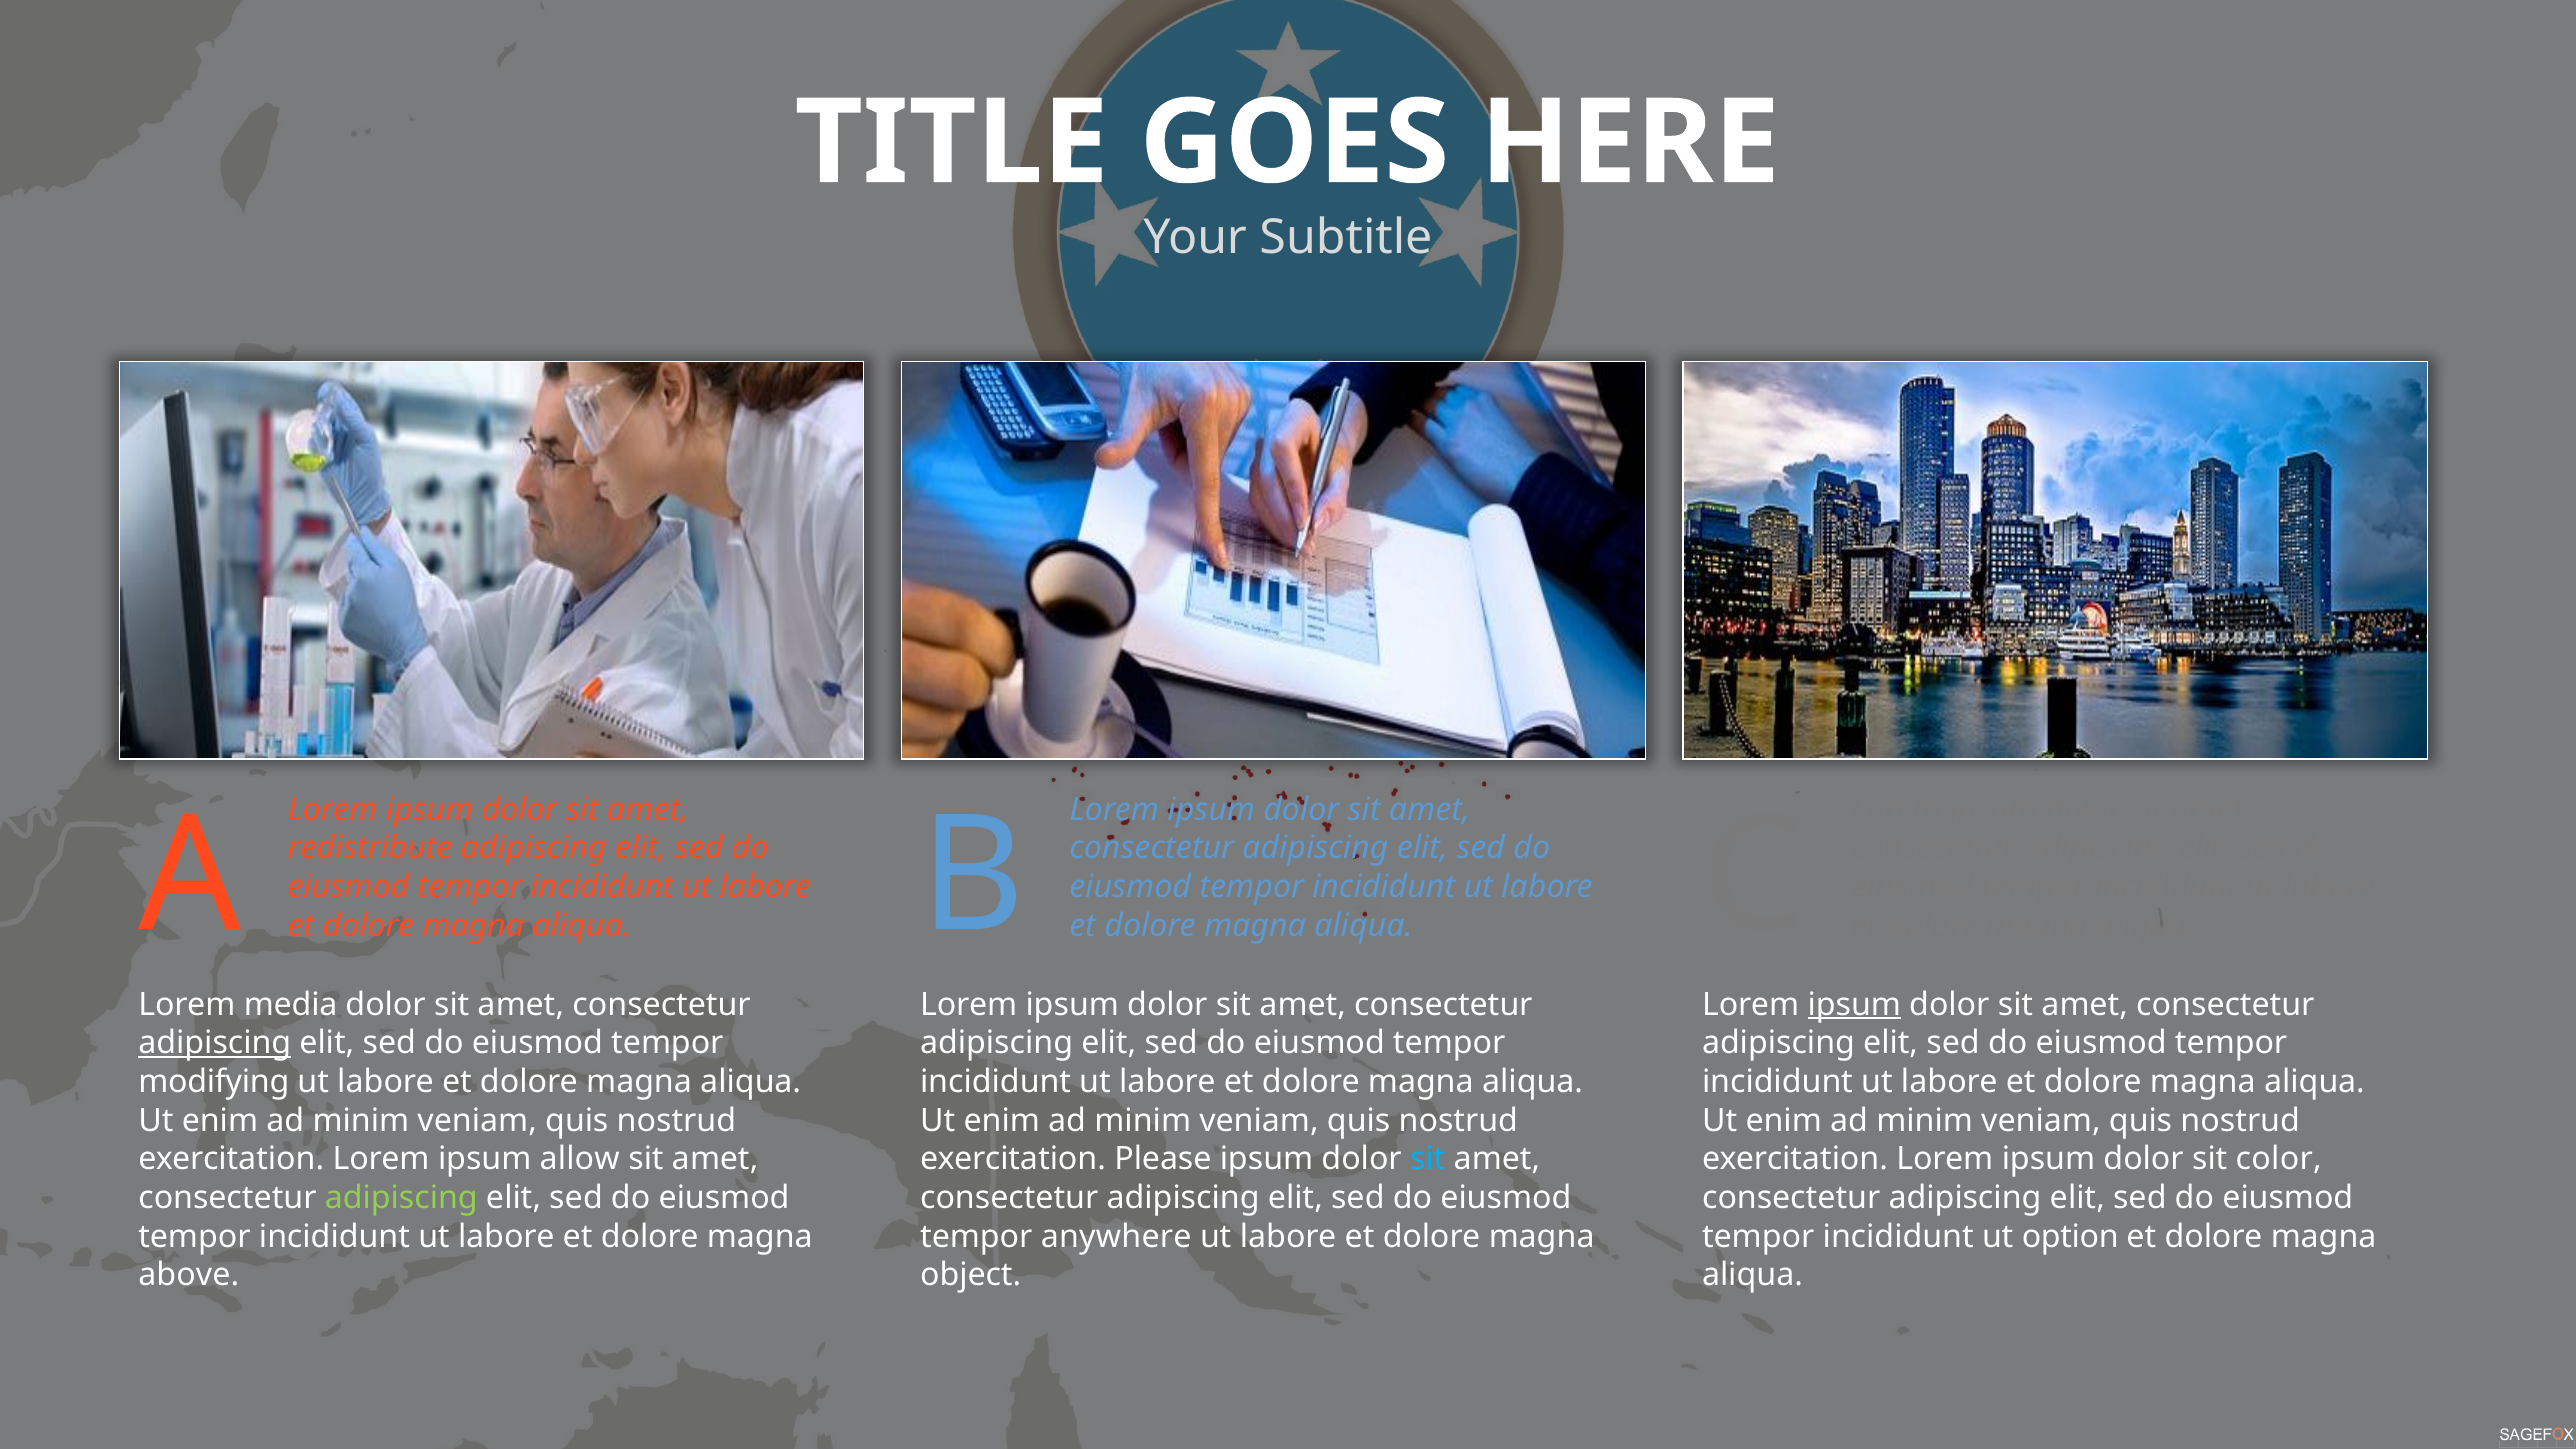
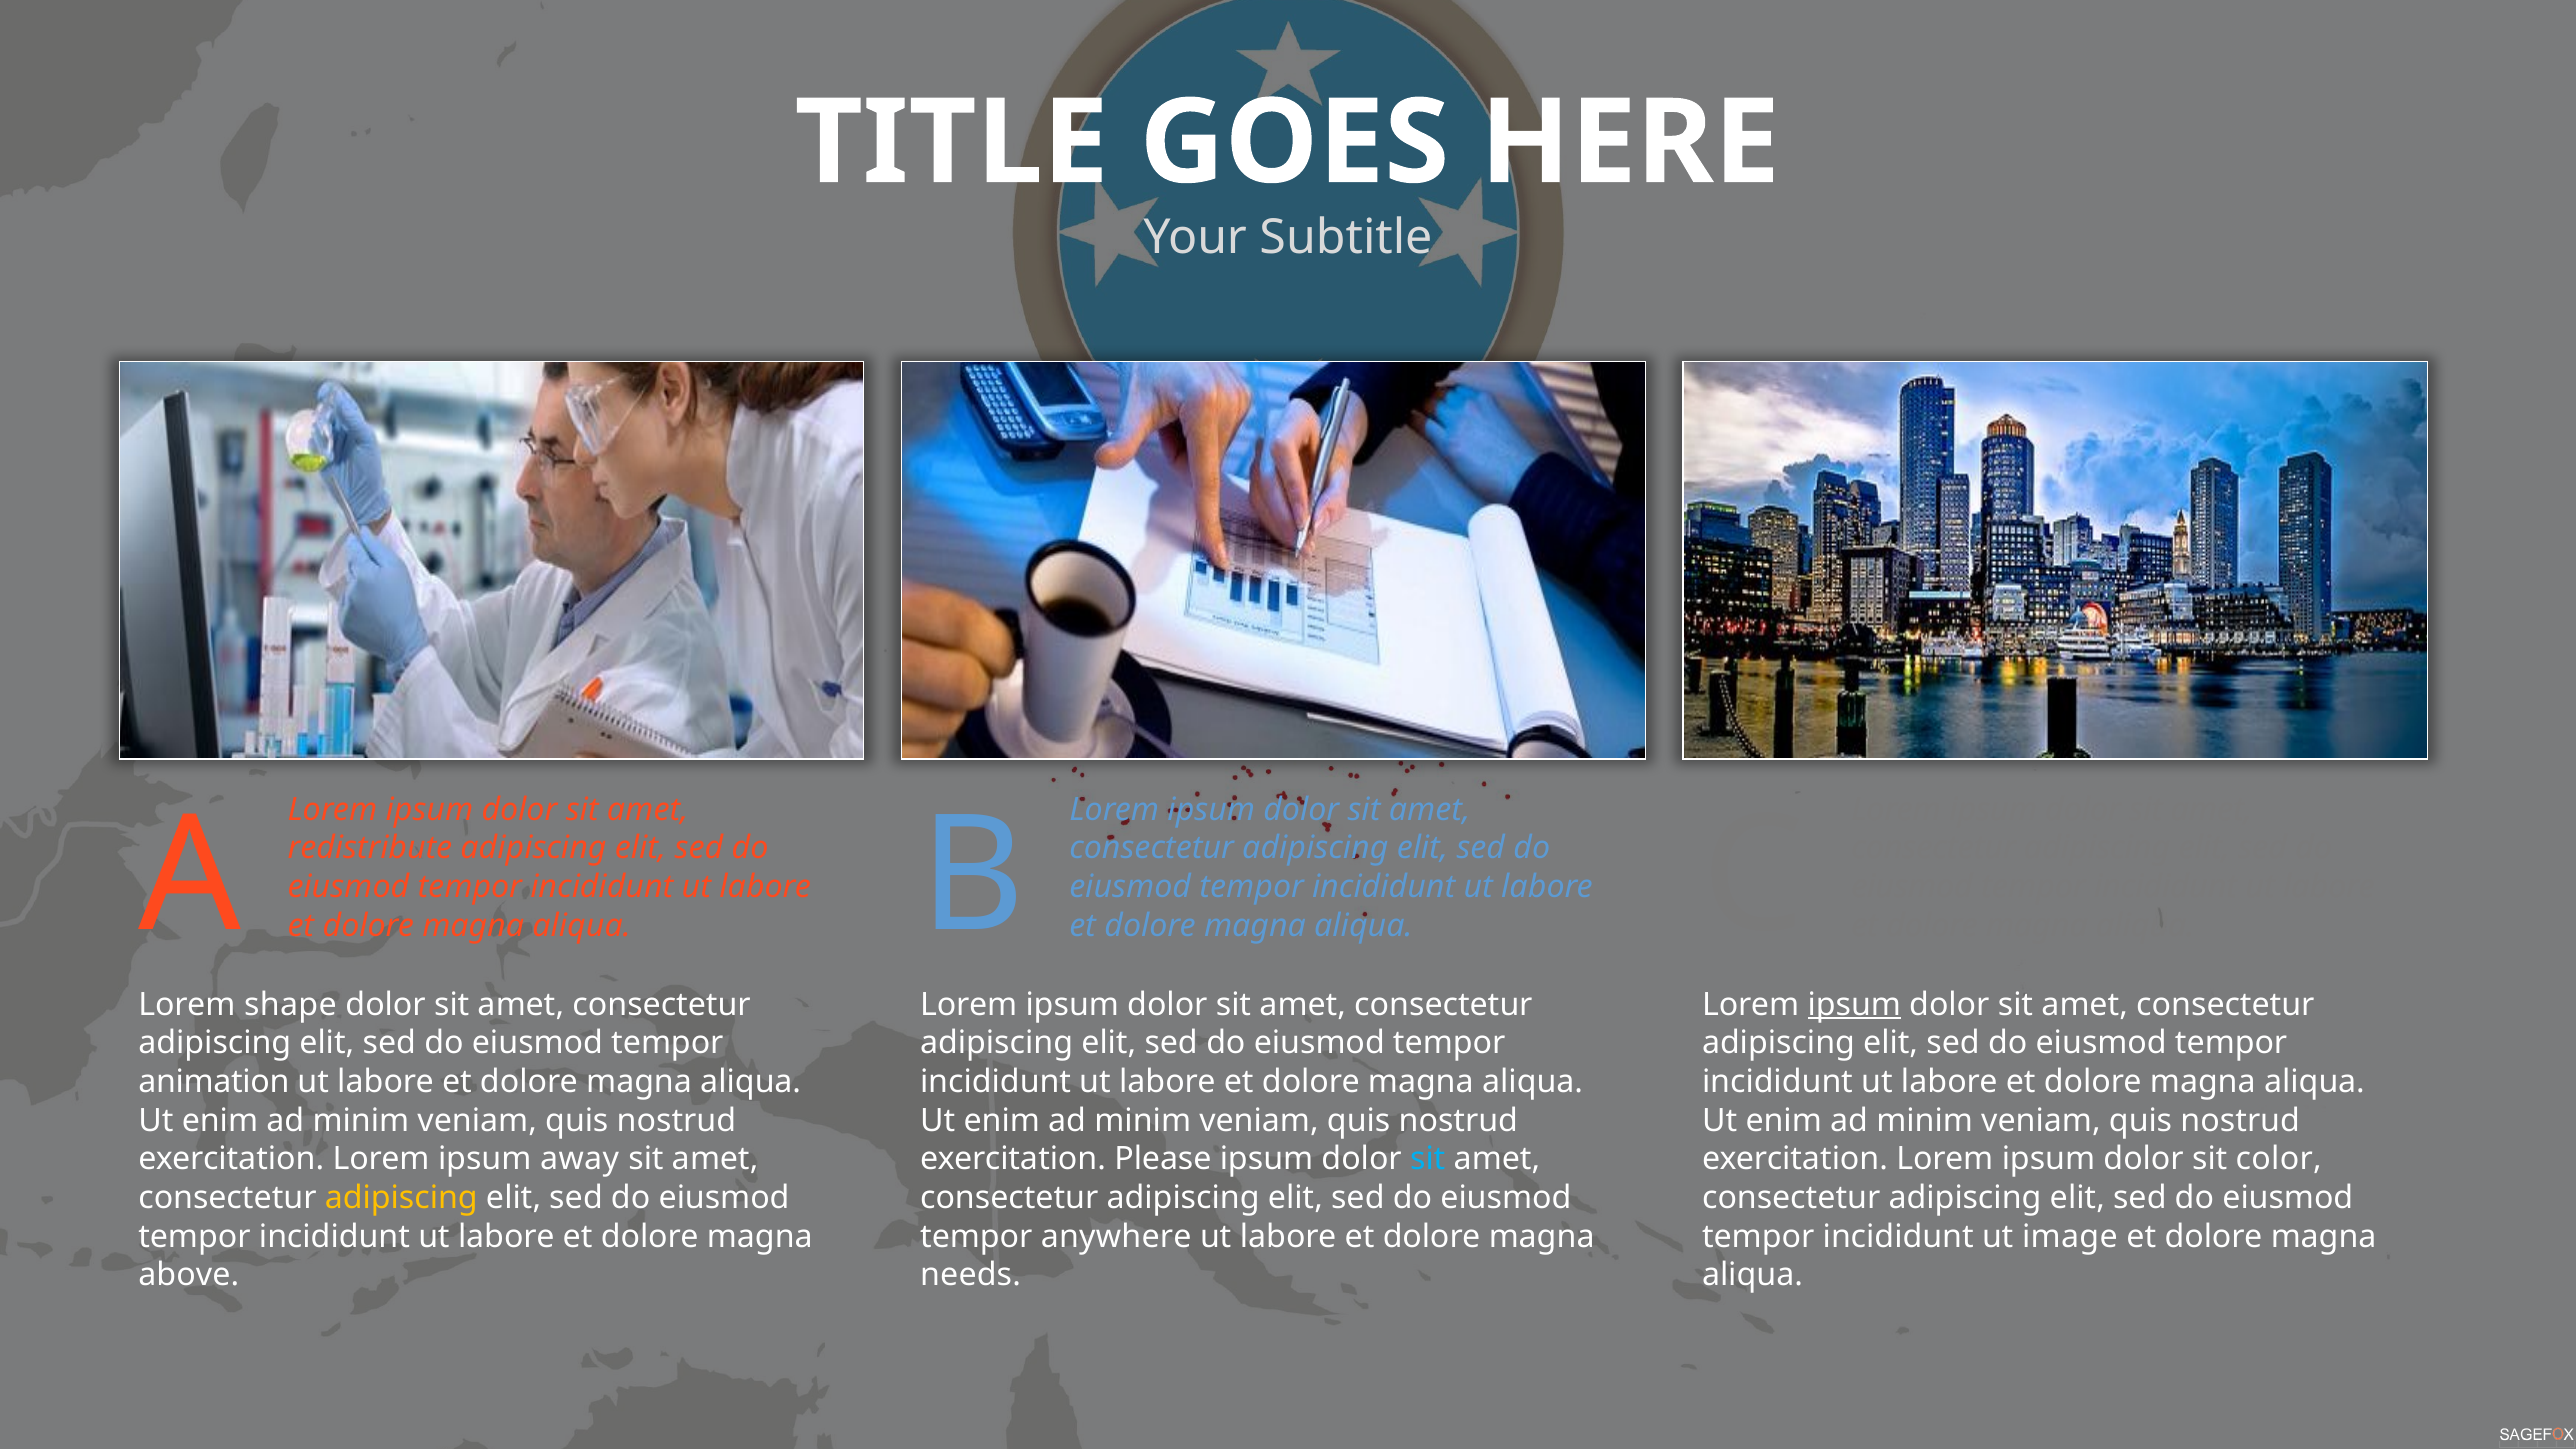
media: media -> shape
adipiscing at (215, 1043) underline: present -> none
modifying: modifying -> animation
allow: allow -> away
adipiscing at (401, 1198) colour: light green -> yellow
option: option -> image
object: object -> needs
